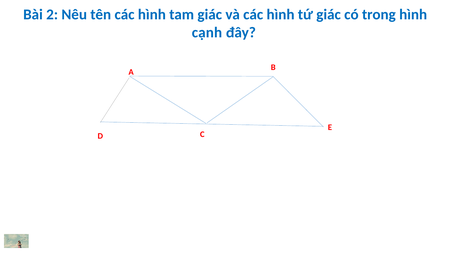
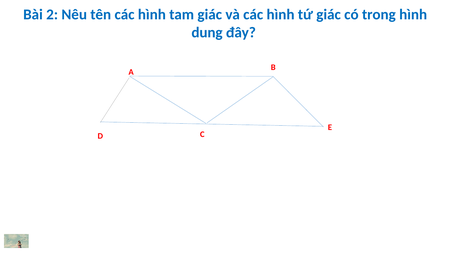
cạnh: cạnh -> dung
